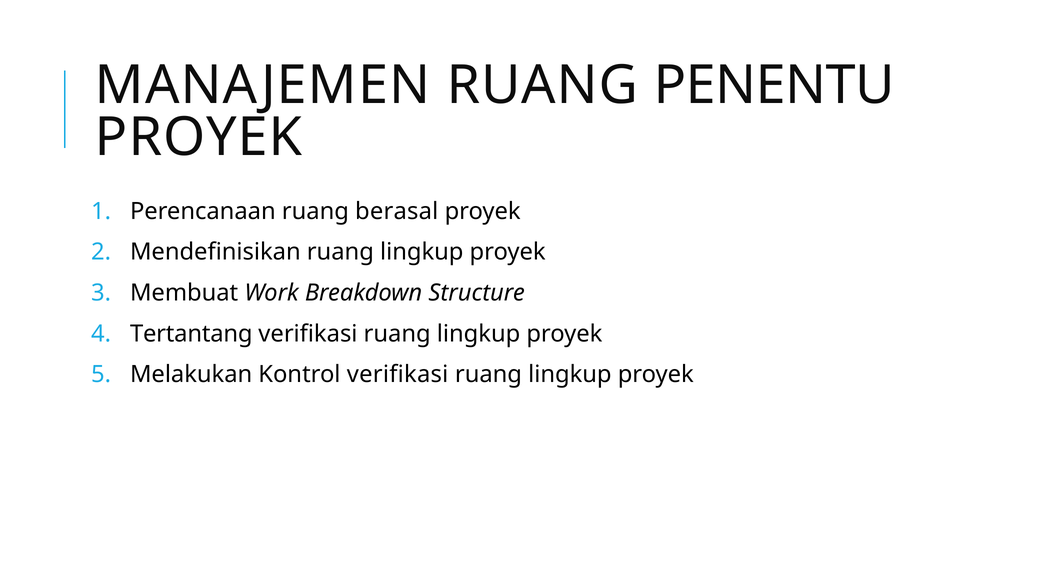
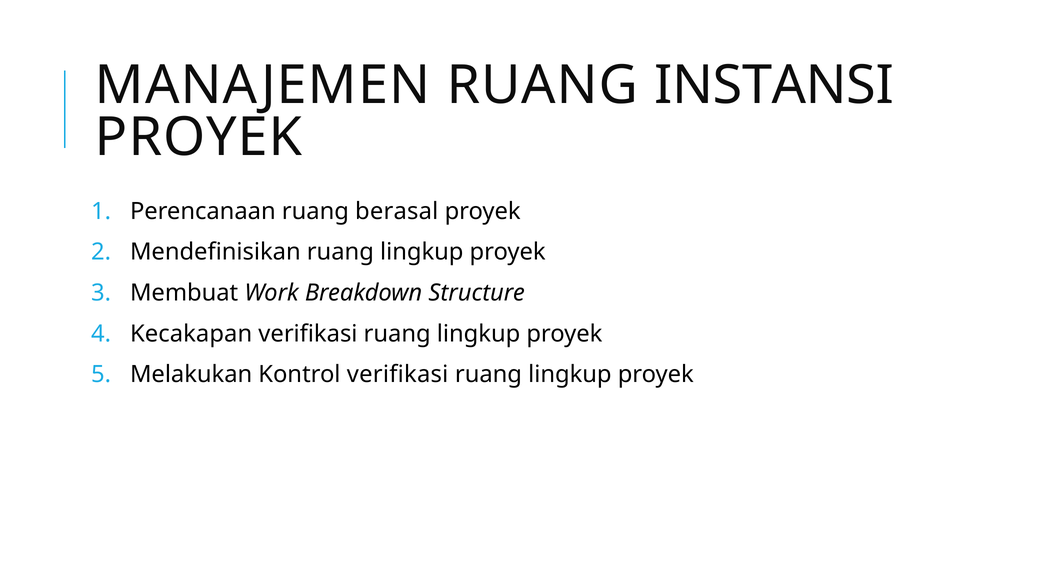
PENENTU: PENENTU -> INSTANSI
Tertantang: Tertantang -> Kecakapan
